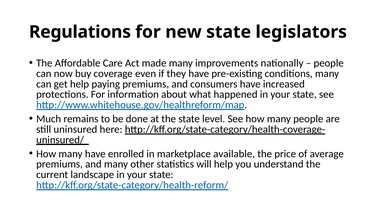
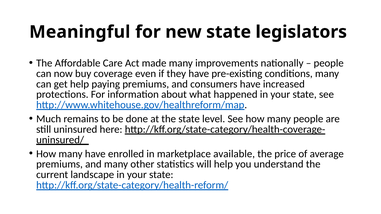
Regulations: Regulations -> Meaningful
